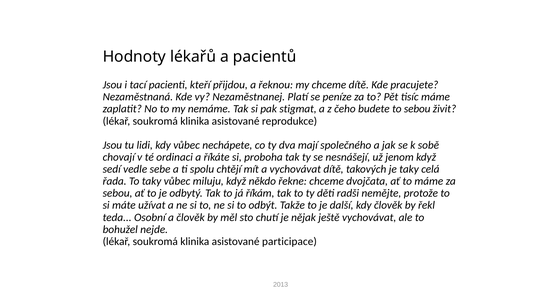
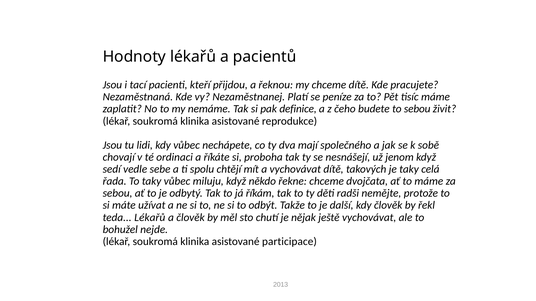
stigmat: stigmat -> definice
teda Osobní: Osobní -> Lékařů
